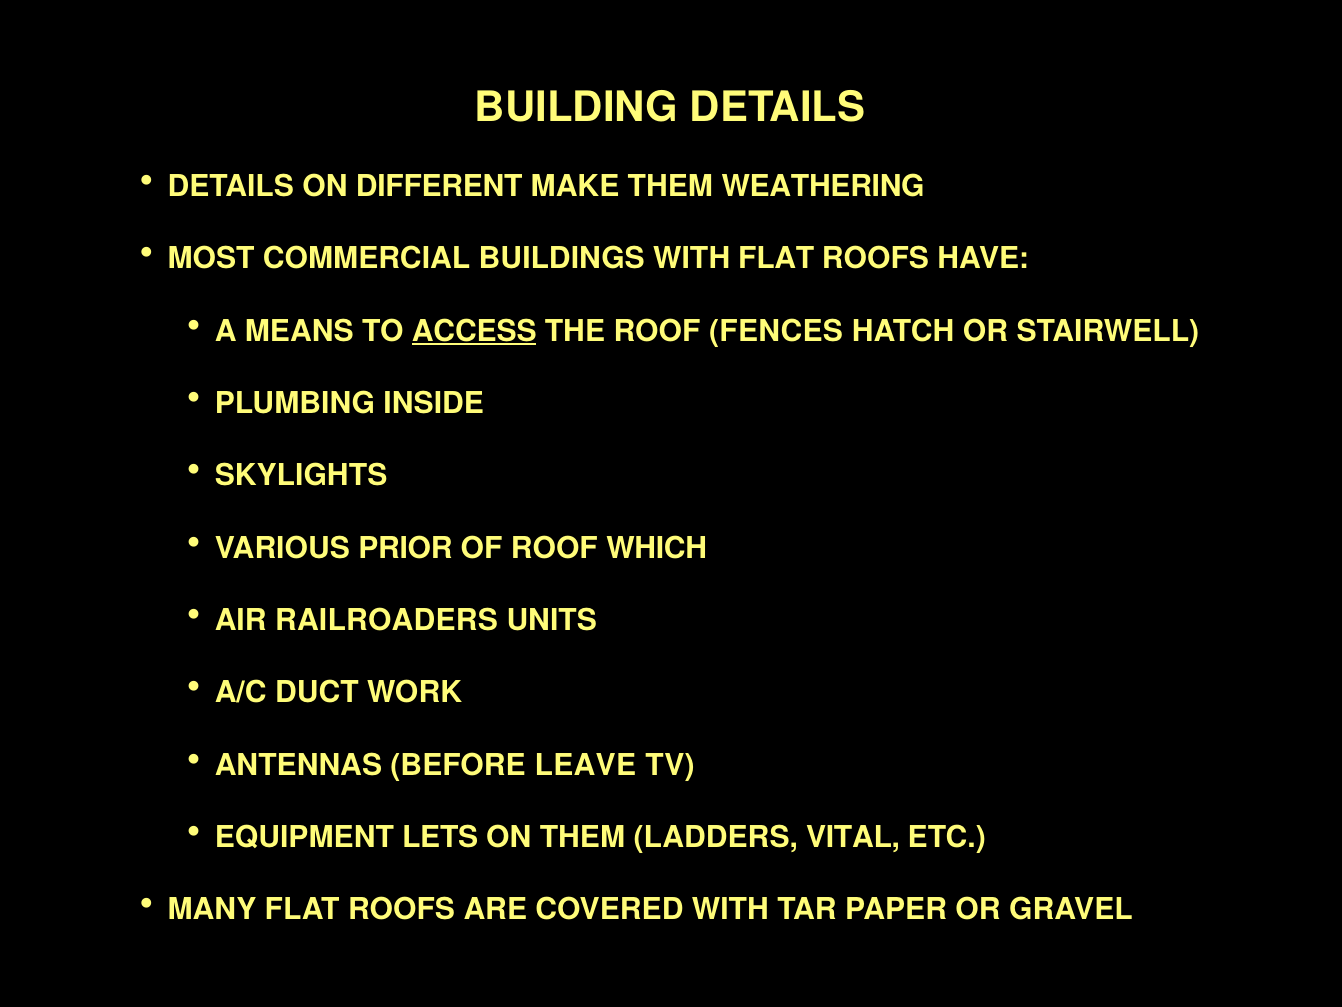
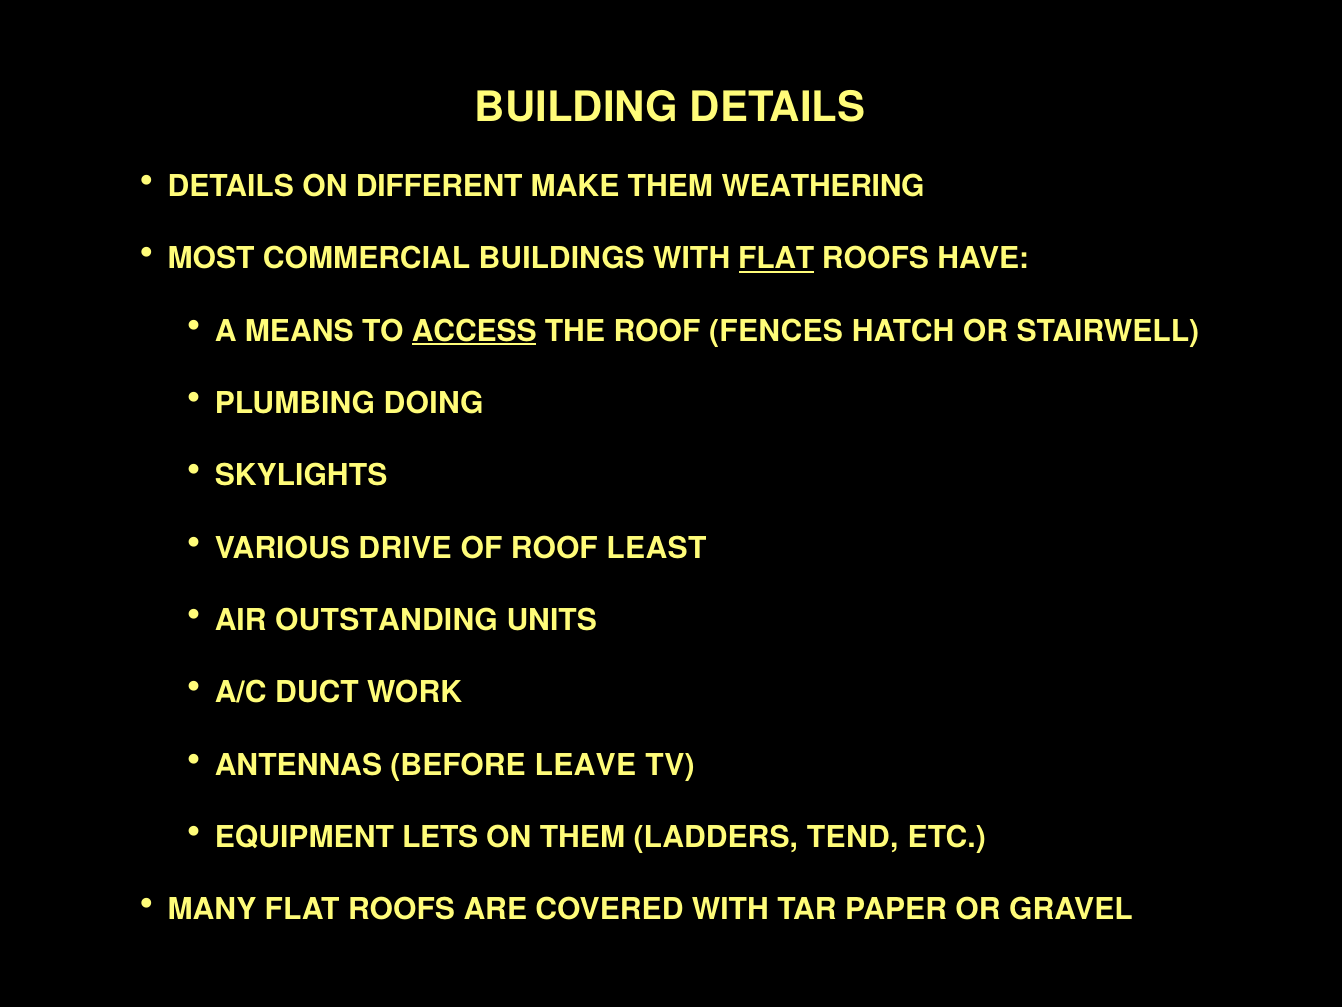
FLAT at (776, 259) underline: none -> present
INSIDE: INSIDE -> DOING
PRIOR: PRIOR -> DRIVE
WHICH: WHICH -> LEAST
RAILROADERS: RAILROADERS -> OUTSTANDING
VITAL: VITAL -> TEND
